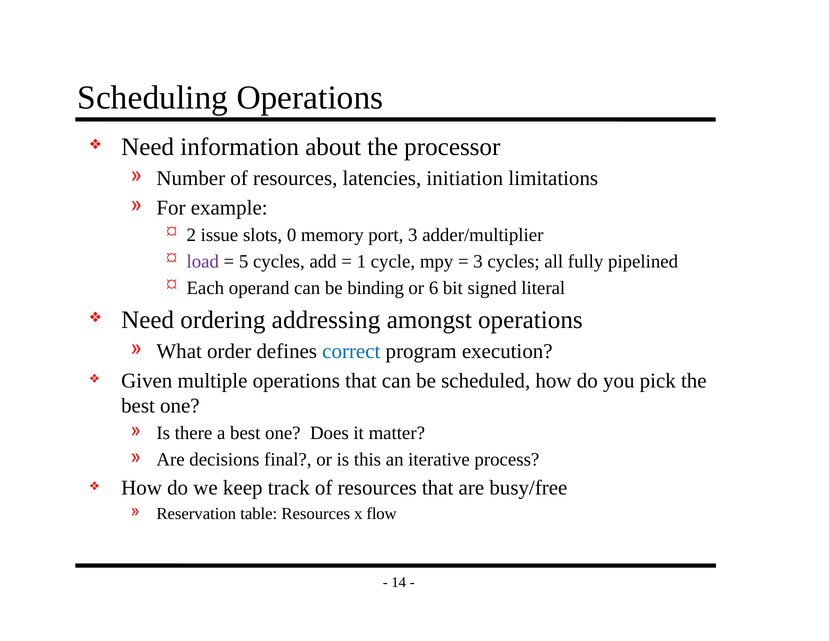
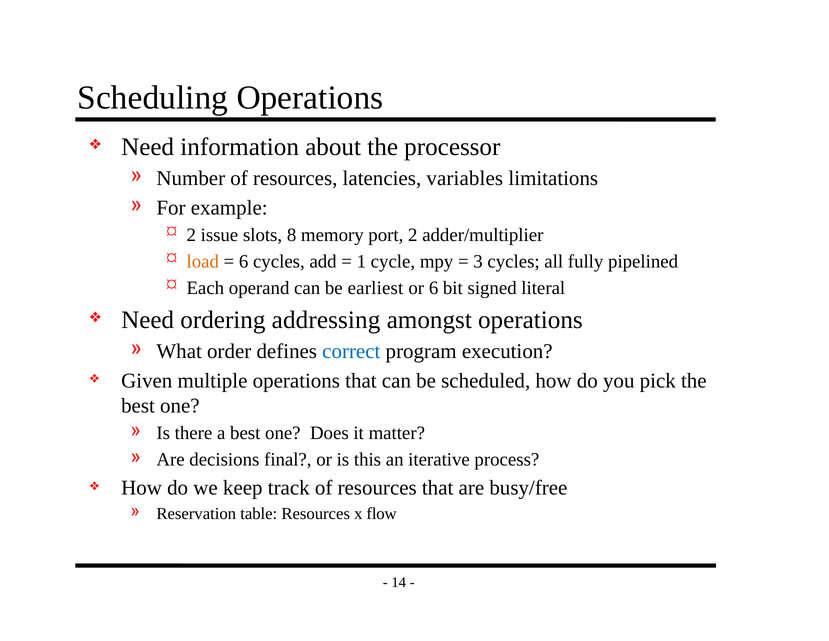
initiation: initiation -> variables
0: 0 -> 8
port 3: 3 -> 2
load colour: purple -> orange
5 at (244, 261): 5 -> 6
binding: binding -> earliest
